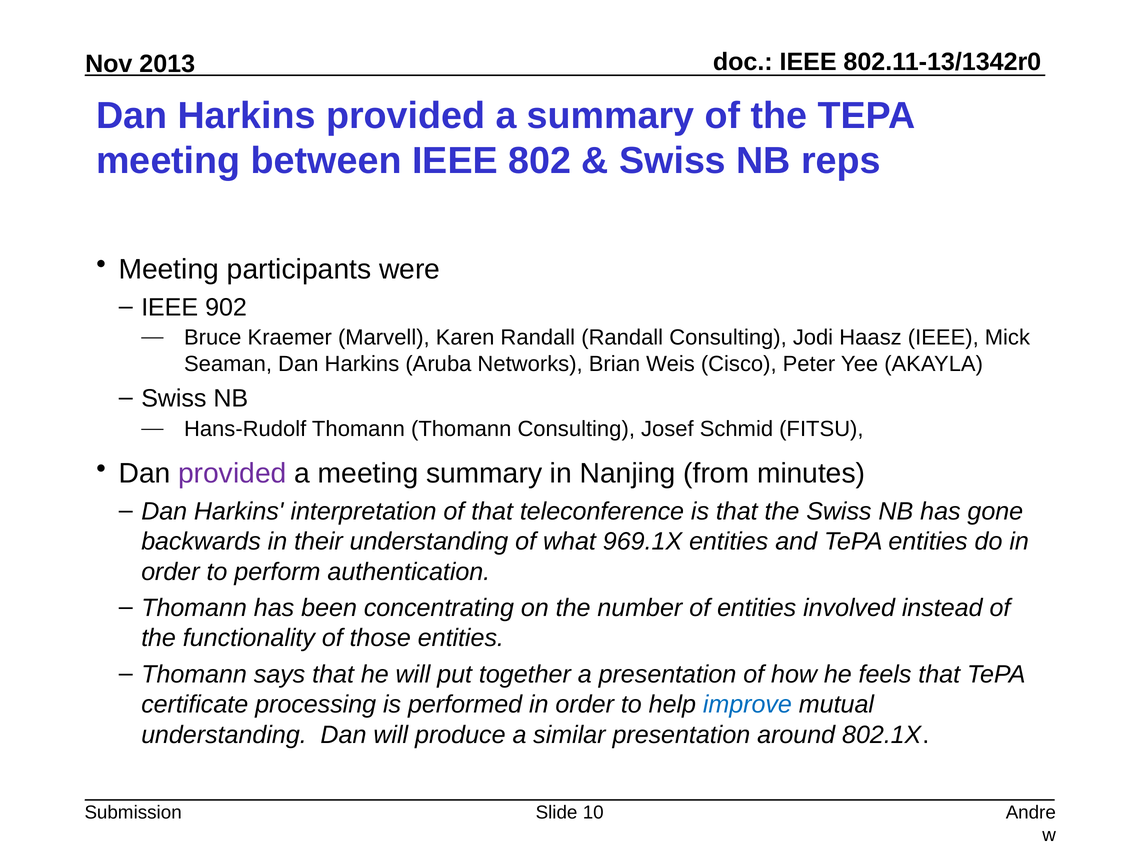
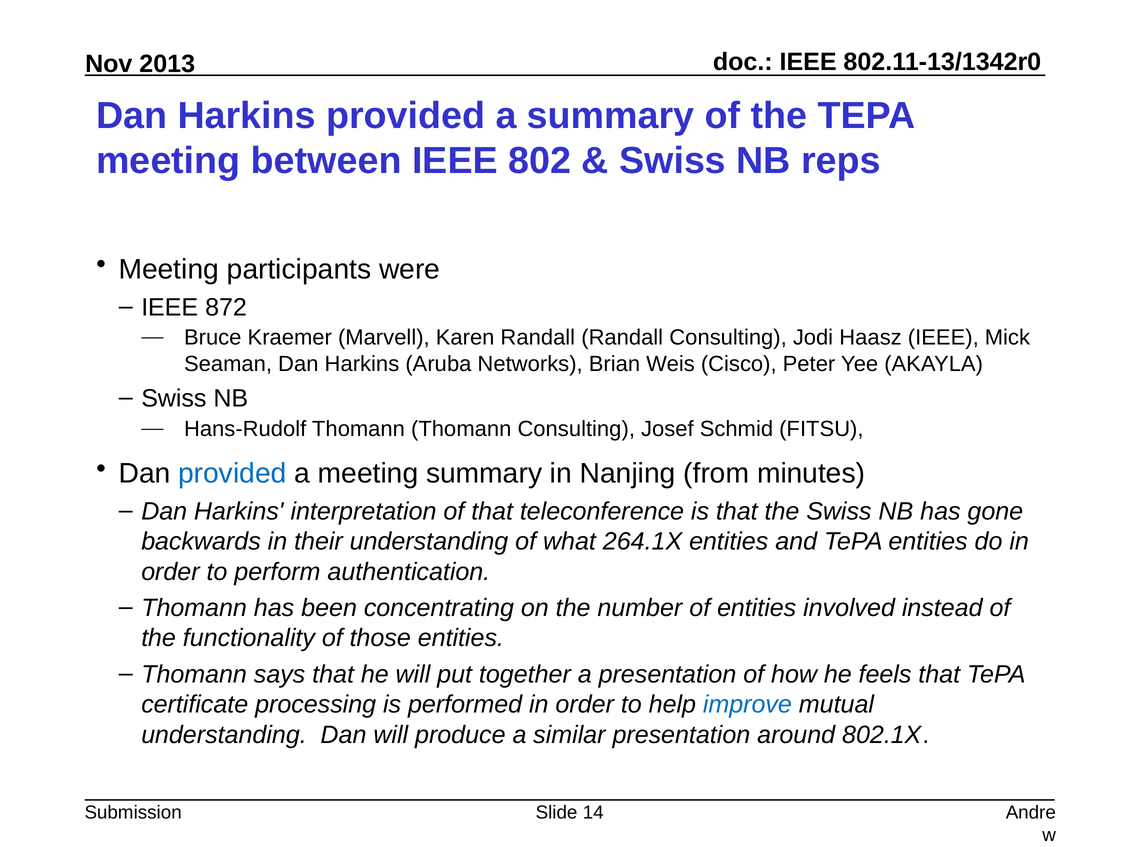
902: 902 -> 872
provided at (232, 474) colour: purple -> blue
969.1X: 969.1X -> 264.1X
10: 10 -> 14
